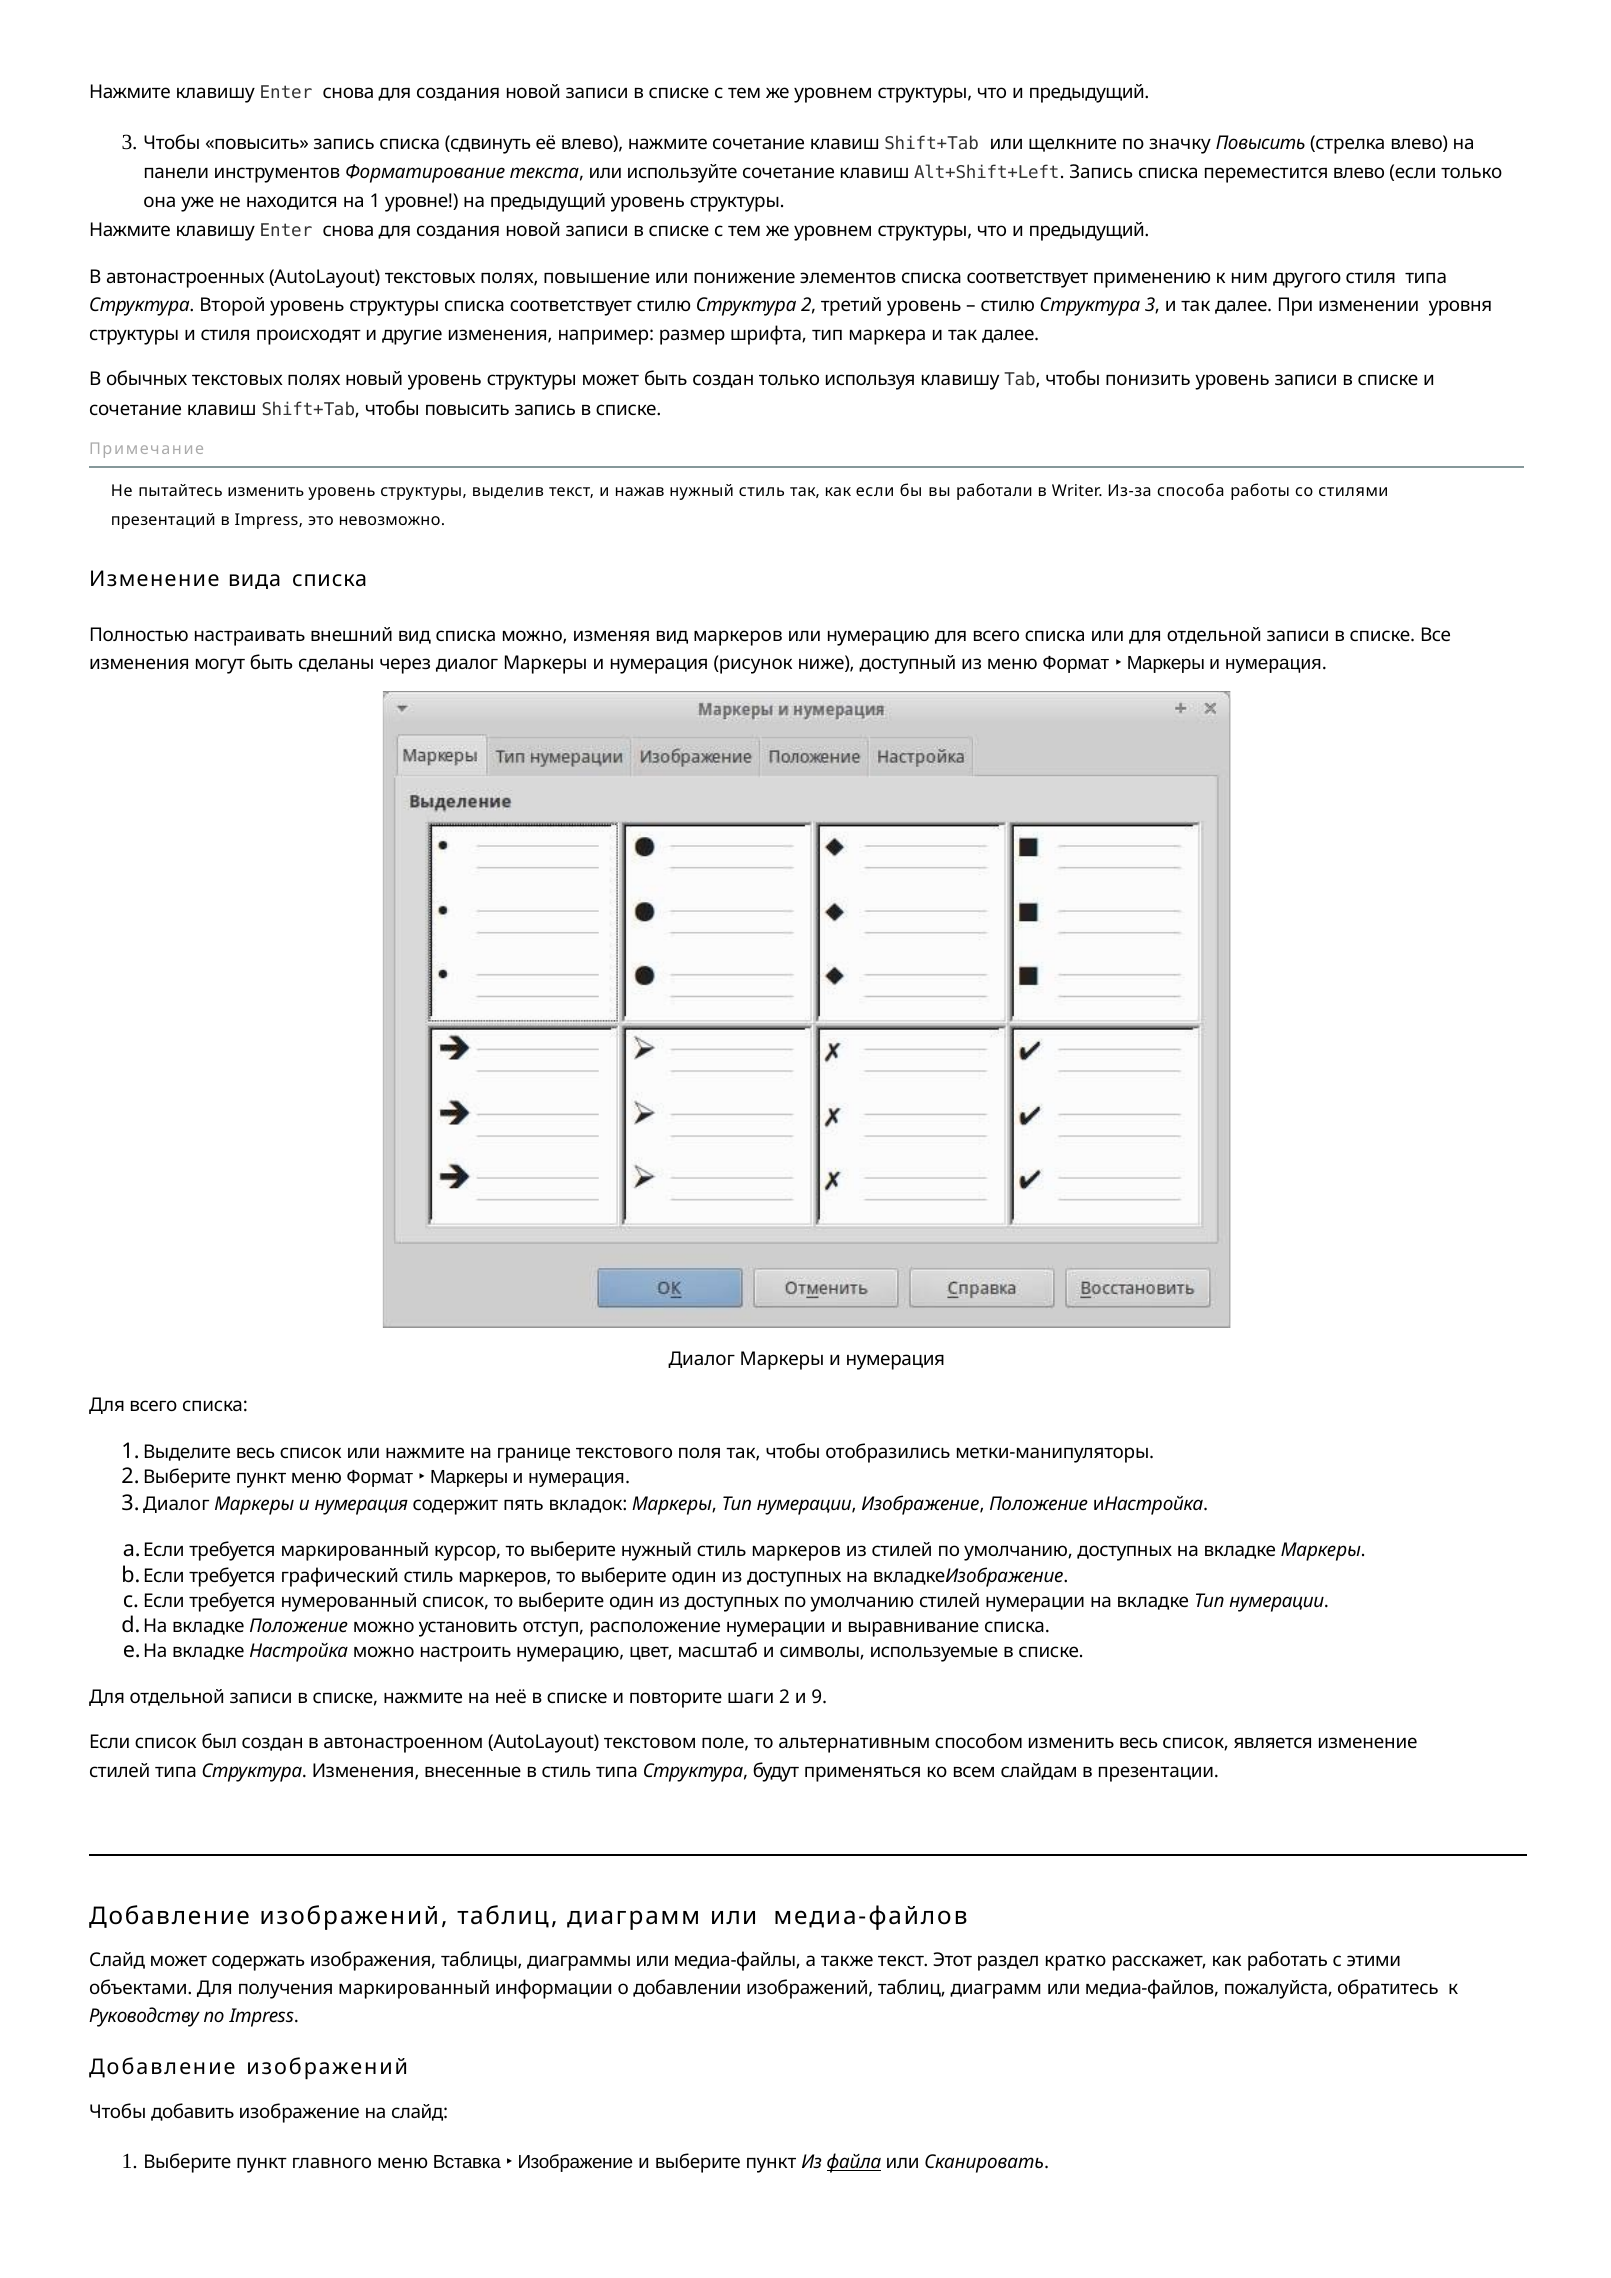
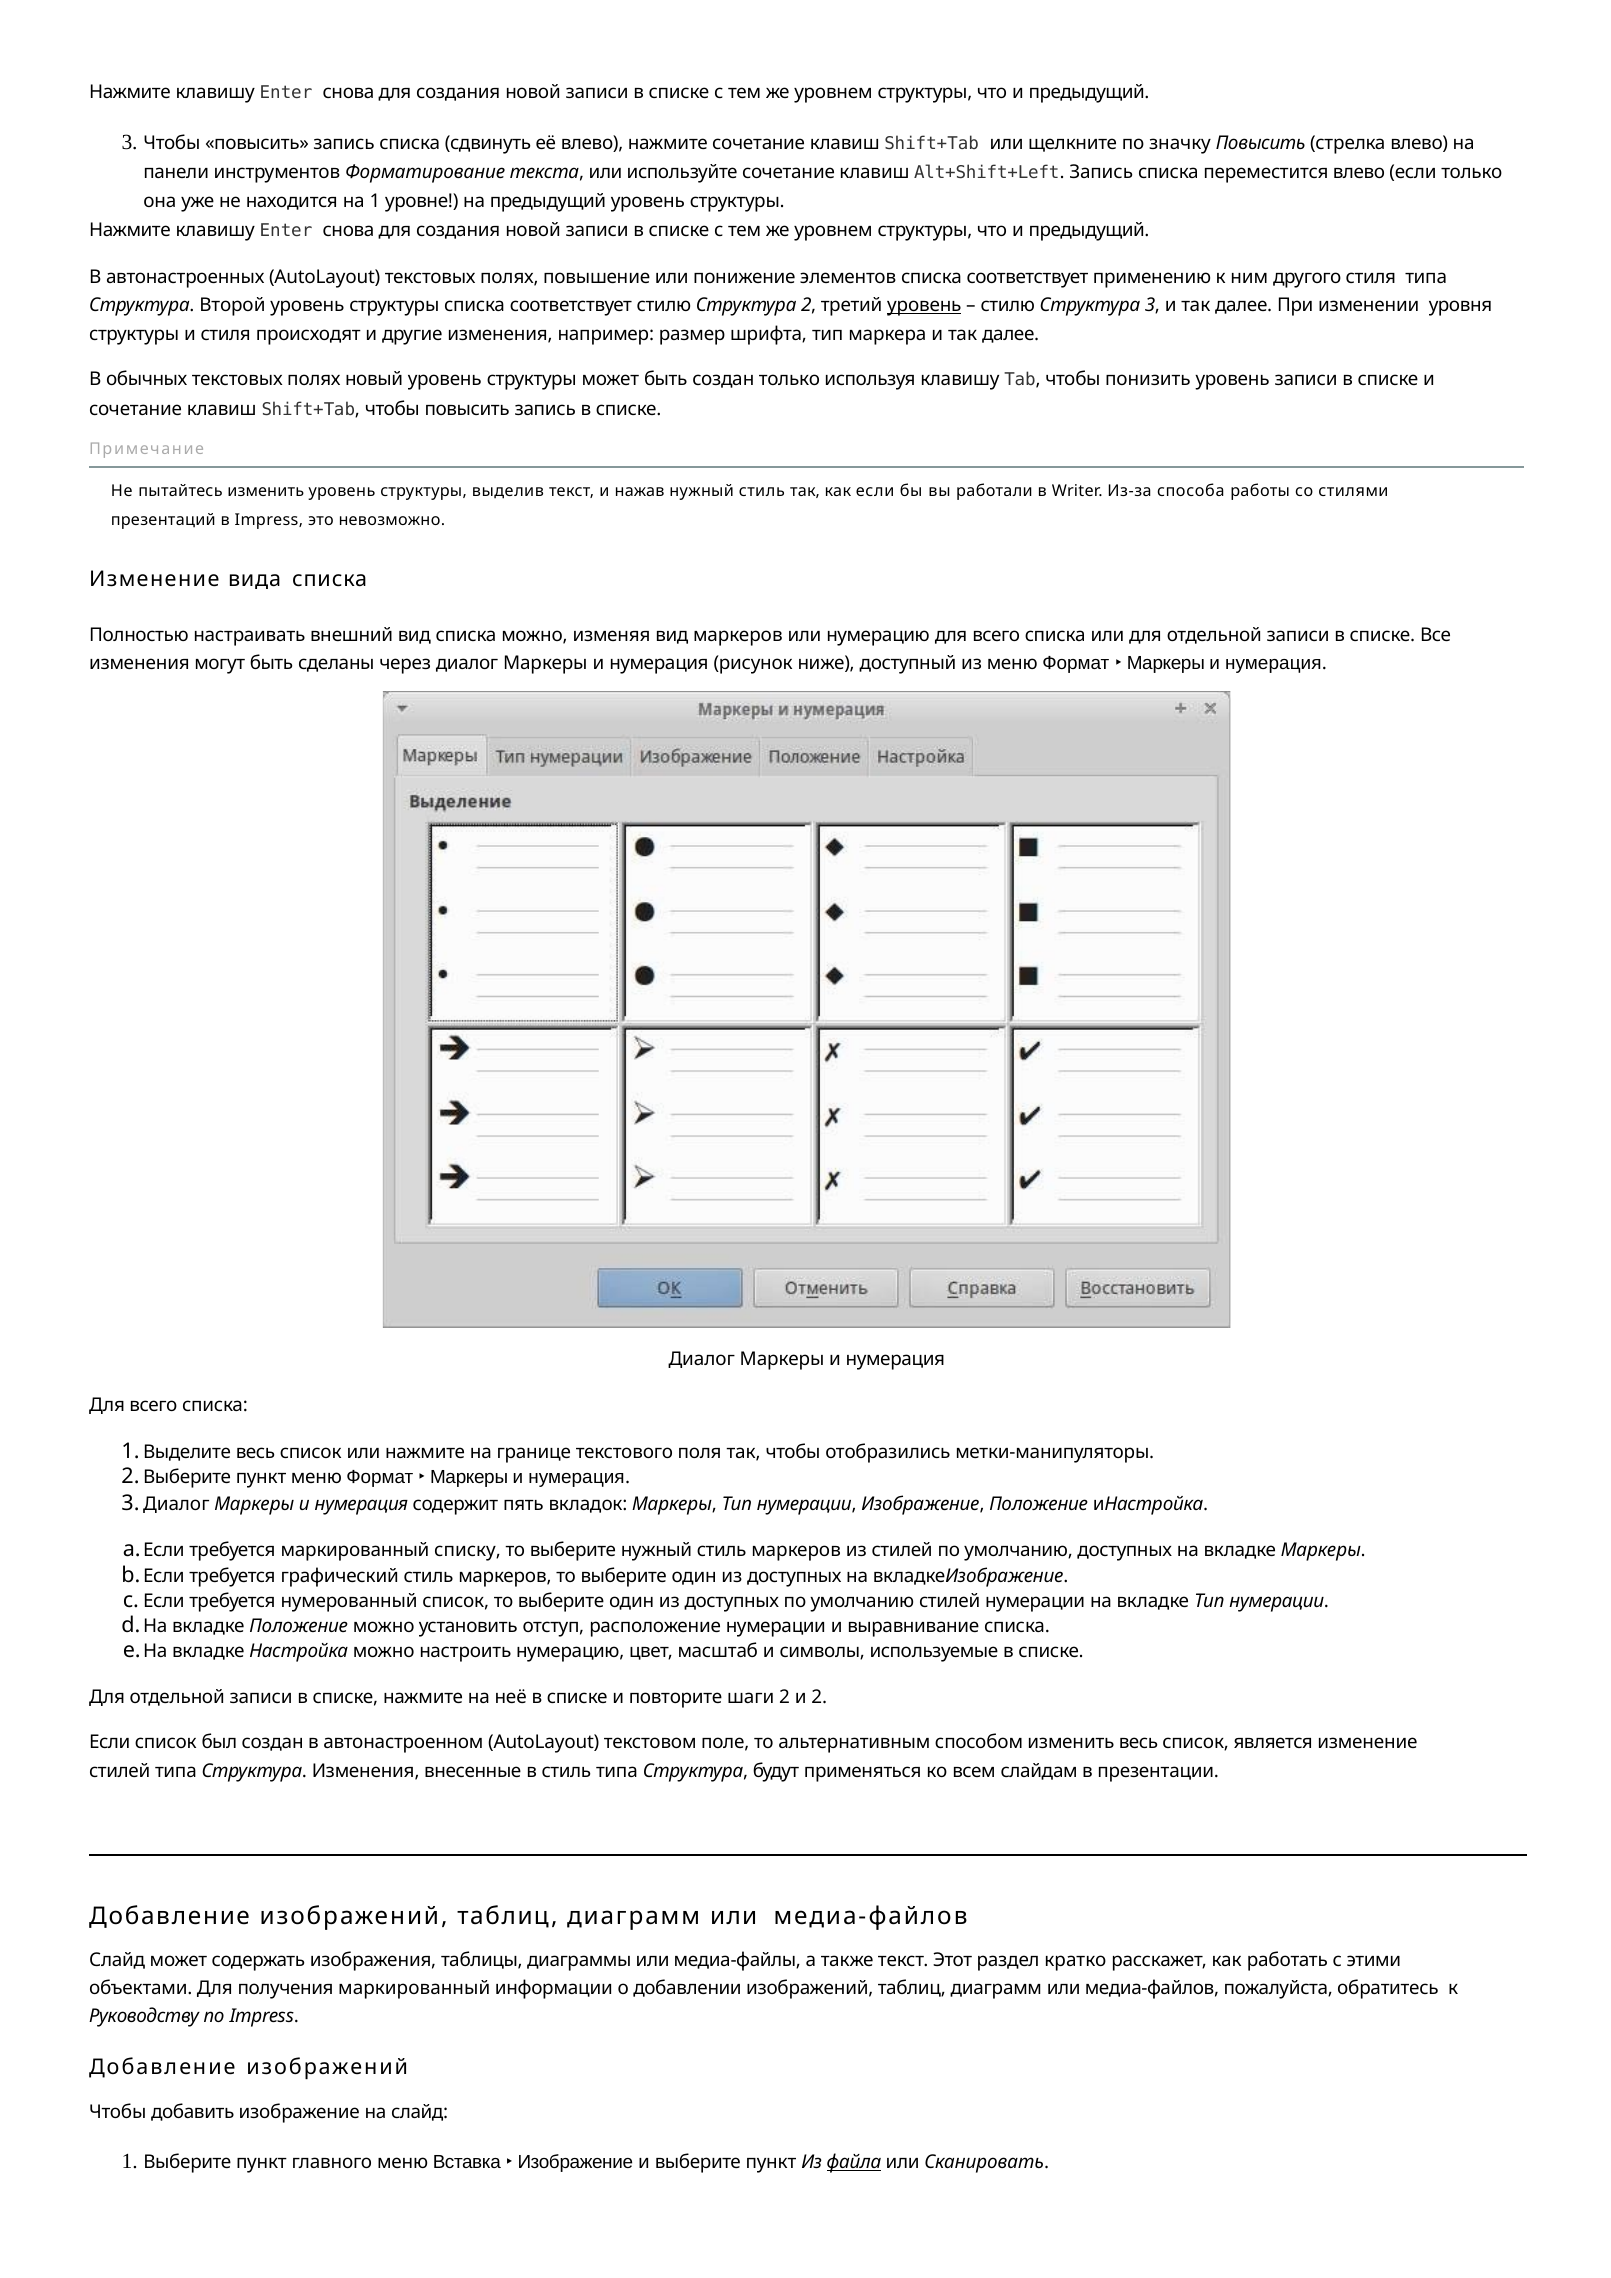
уровень at (924, 306) underline: none -> present
курсор: курсор -> списку
и 9: 9 -> 2
